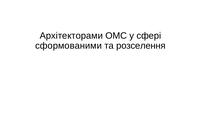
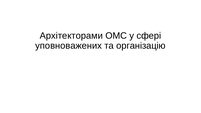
сформованими: сформованими -> уповноважених
розселення: розселення -> організацію
